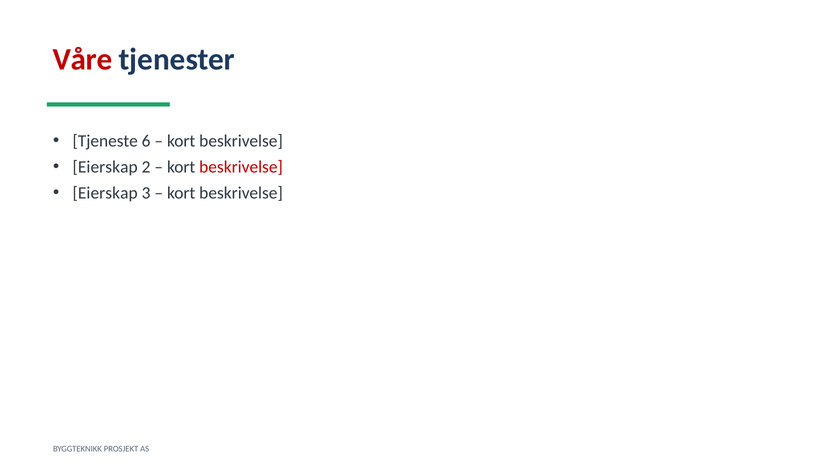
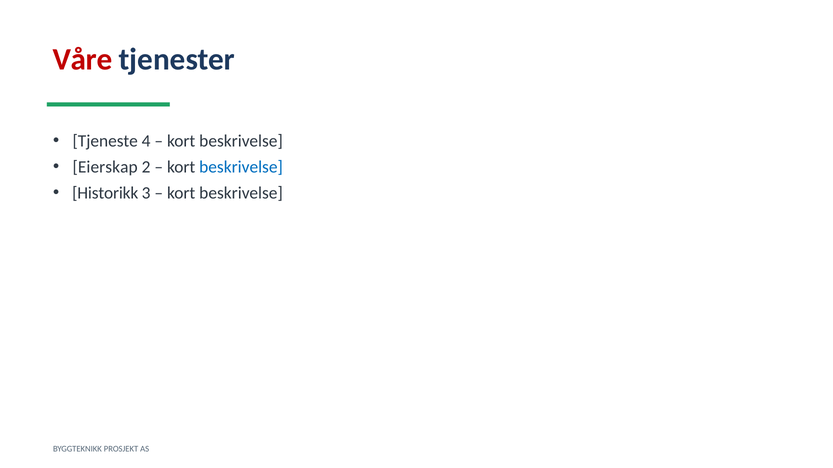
6: 6 -> 4
beskrivelse at (241, 167) colour: red -> blue
Eierskap at (105, 193): Eierskap -> Historikk
